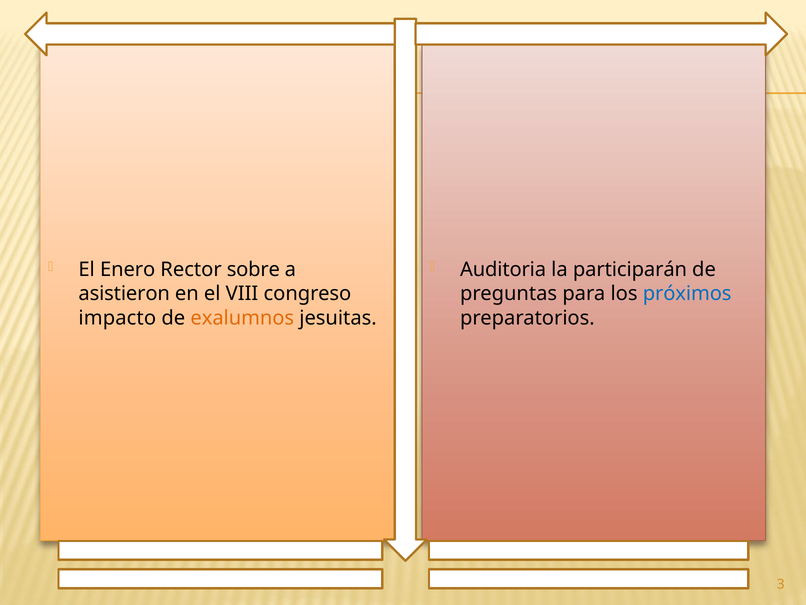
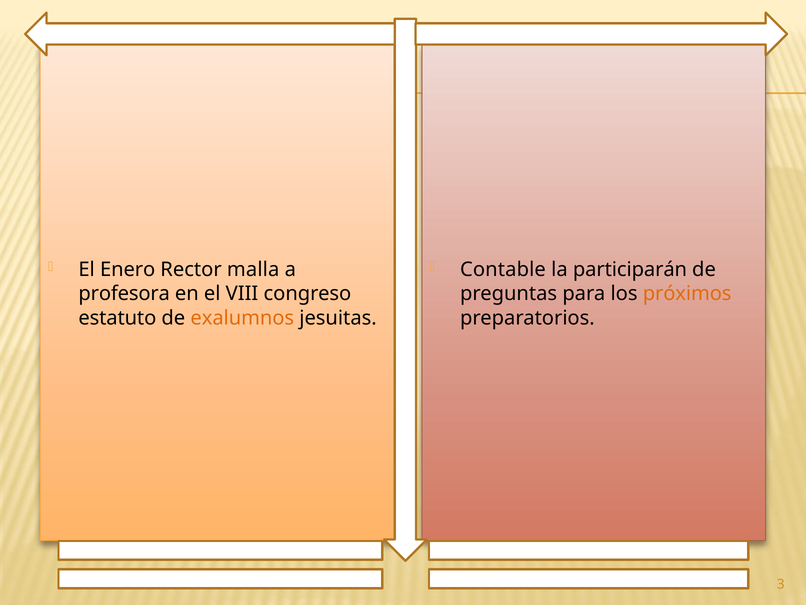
sobre: sobre -> malla
Auditoria: Auditoria -> Contable
asistieron: asistieron -> profesora
próximos colour: blue -> orange
impacto: impacto -> estatuto
